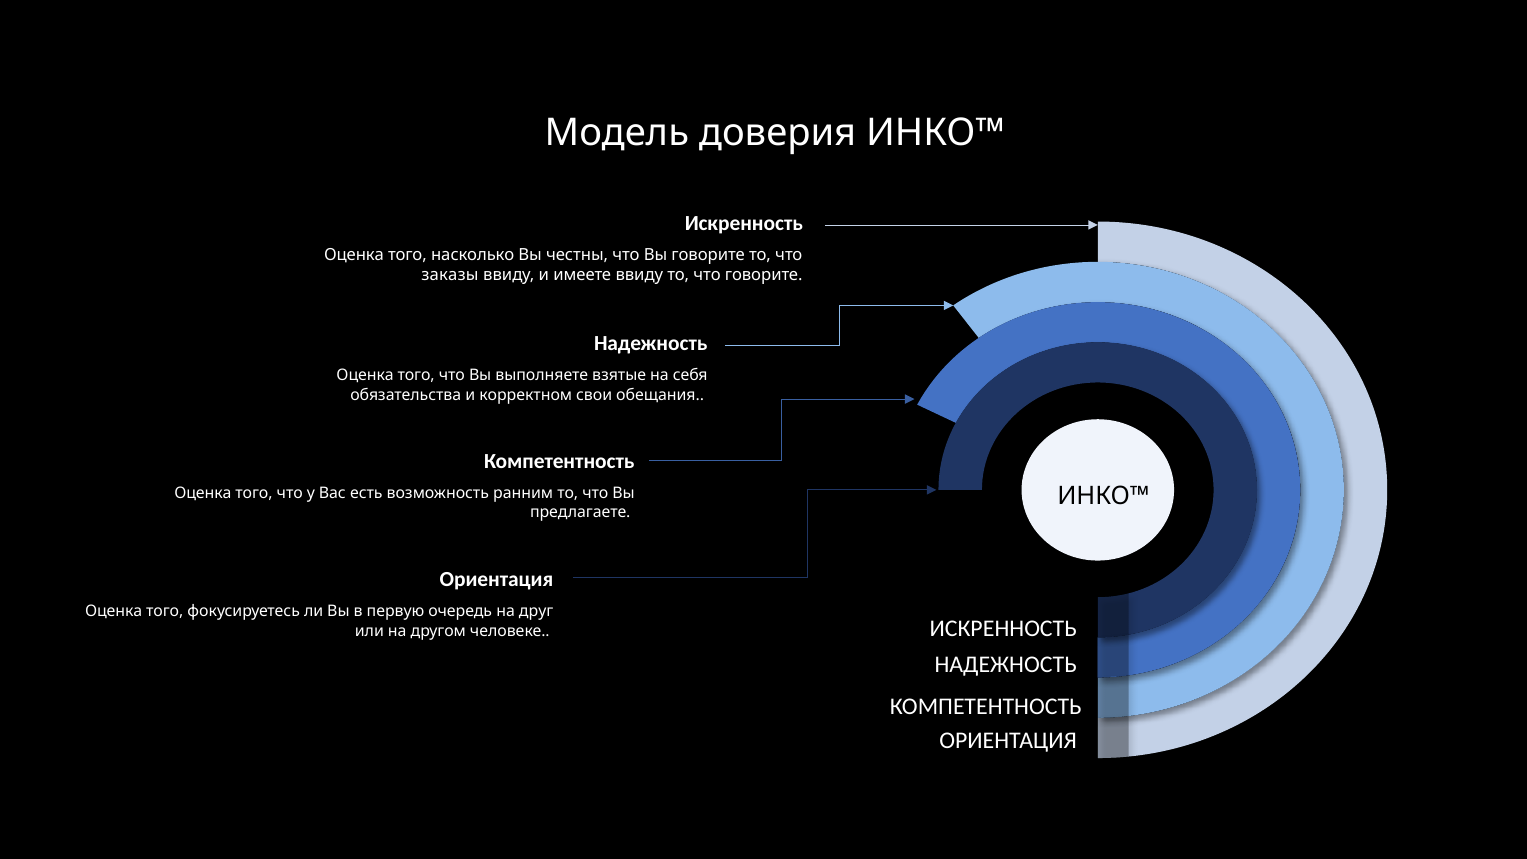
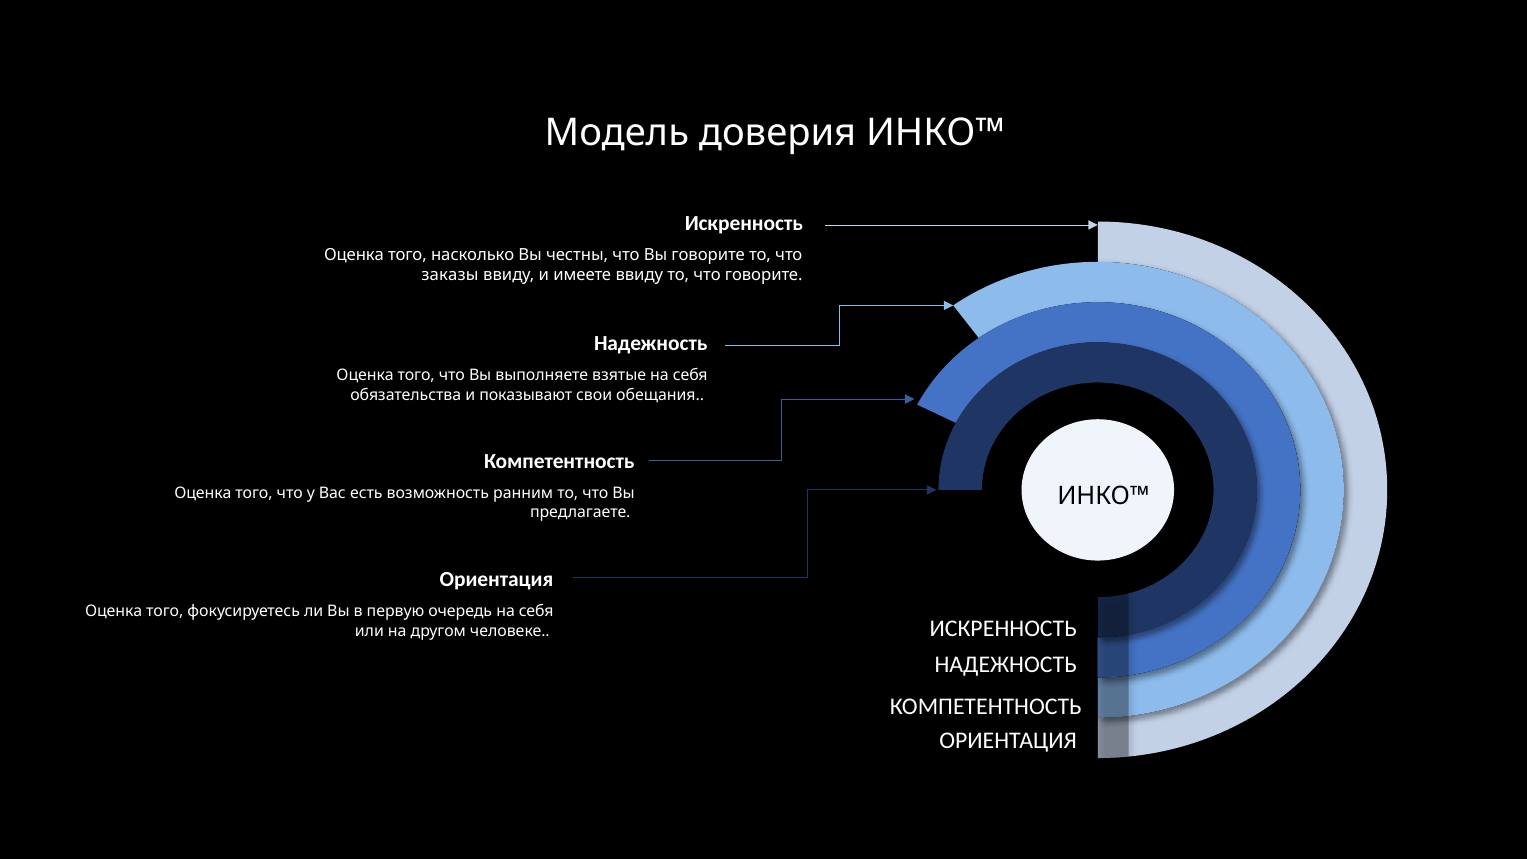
корректном: корректном -> показывают
очередь на друг: друг -> себя
